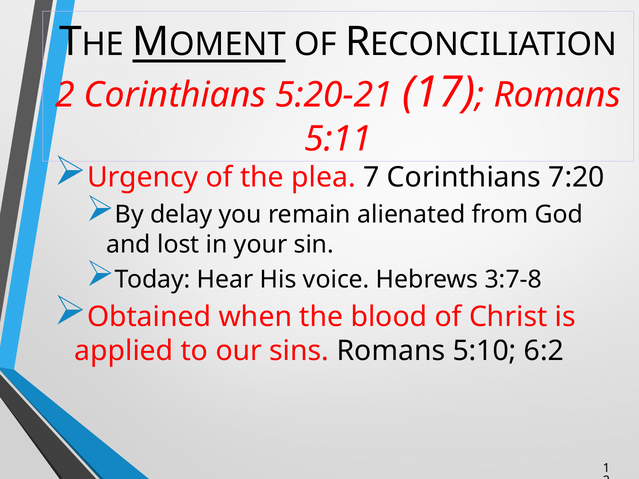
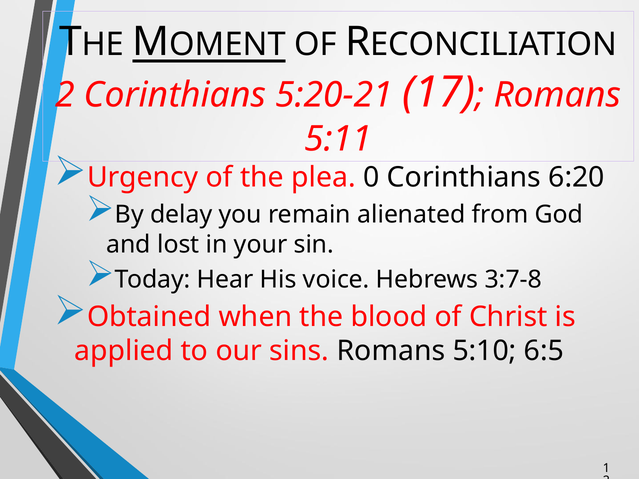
7: 7 -> 0
7:20: 7:20 -> 6:20
6:2: 6:2 -> 6:5
